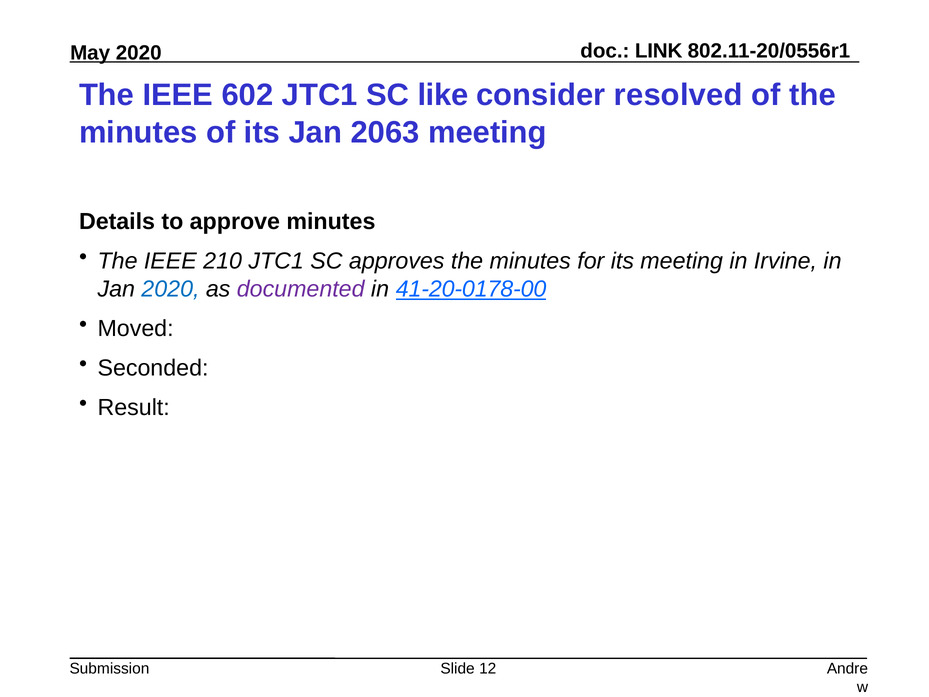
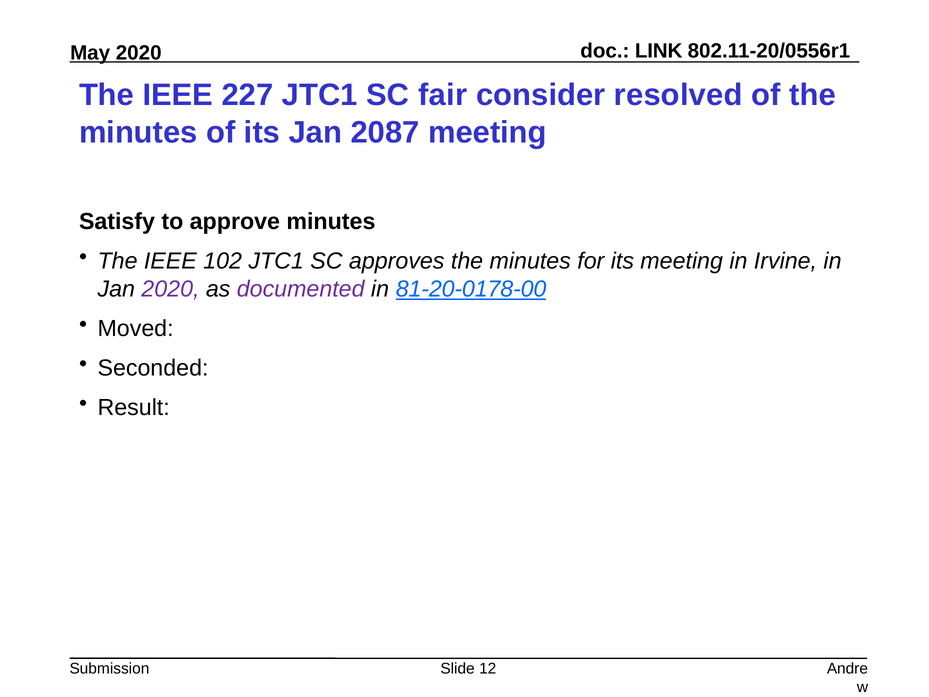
602: 602 -> 227
like: like -> fair
2063: 2063 -> 2087
Details: Details -> Satisfy
210: 210 -> 102
2020 at (170, 289) colour: blue -> purple
41-20-0178-00: 41-20-0178-00 -> 81-20-0178-00
